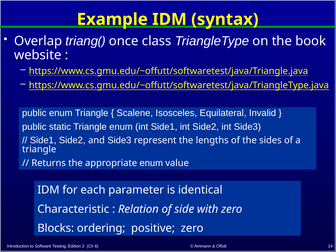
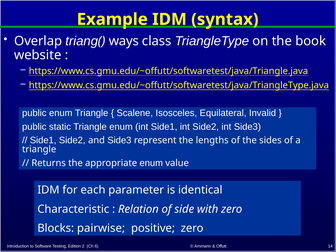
once: once -> ways
ordering: ordering -> pairwise
